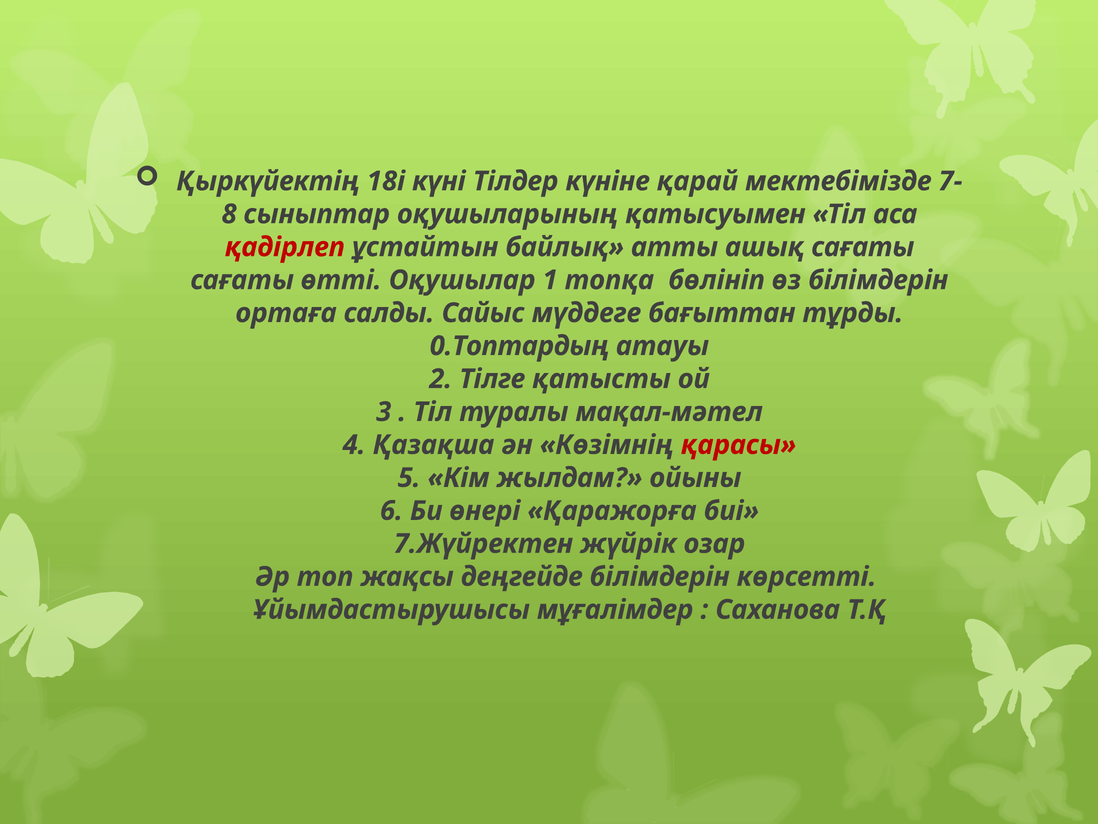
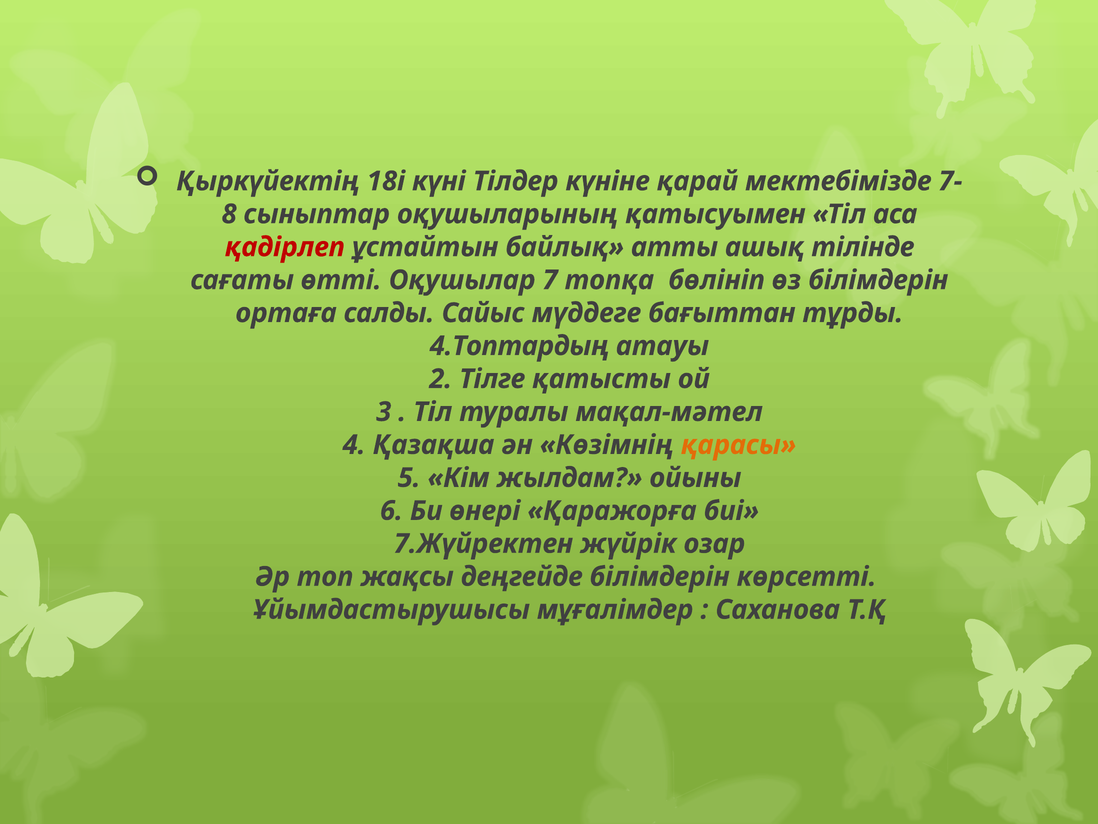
ашық сағаты: сағаты -> тілінде
1: 1 -> 7
0.Топтардың: 0.Топтардың -> 4.Топтардың
қарасы colour: red -> orange
